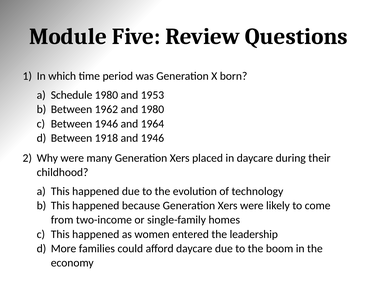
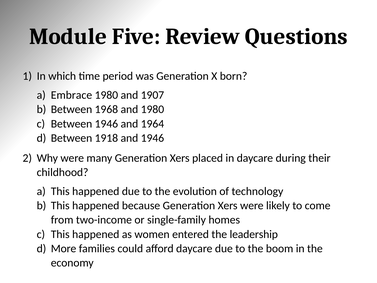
Schedule: Schedule -> Embrace
1953: 1953 -> 1907
1962: 1962 -> 1968
